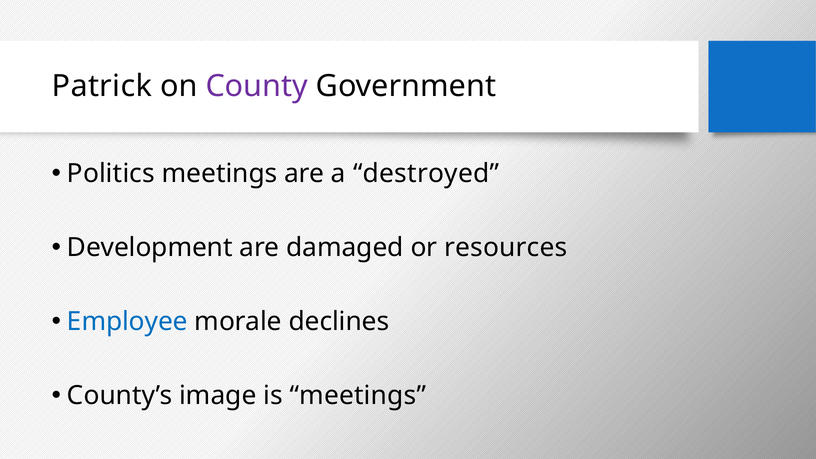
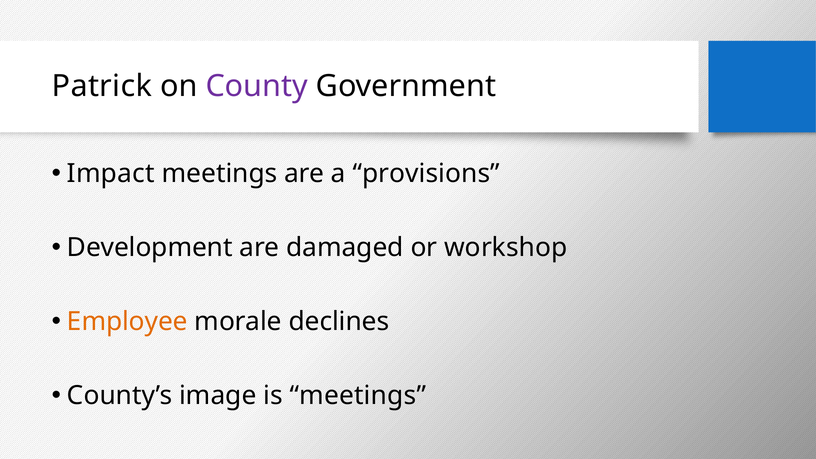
Politics: Politics -> Impact
destroyed: destroyed -> provisions
resources: resources -> workshop
Employee colour: blue -> orange
